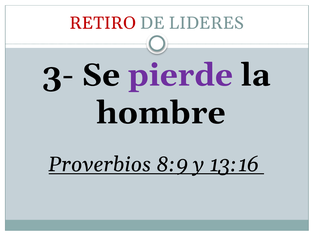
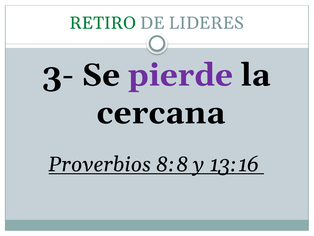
RETIRO colour: red -> green
hombre: hombre -> cercana
8:9: 8:9 -> 8:8
